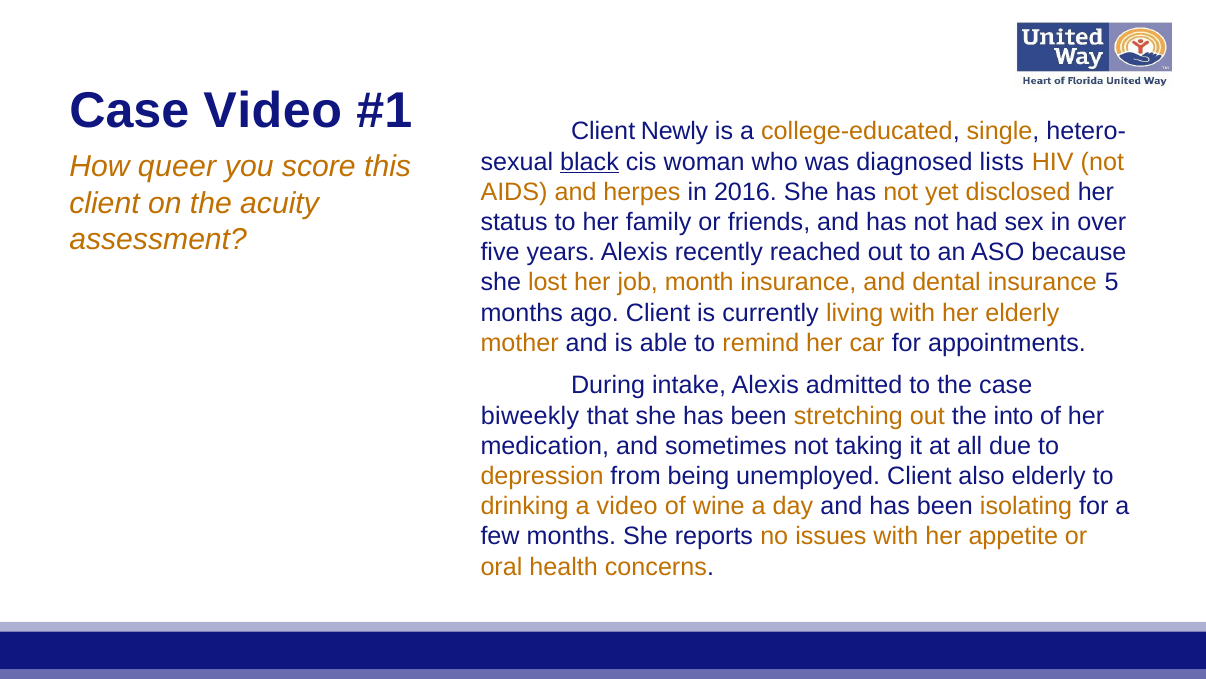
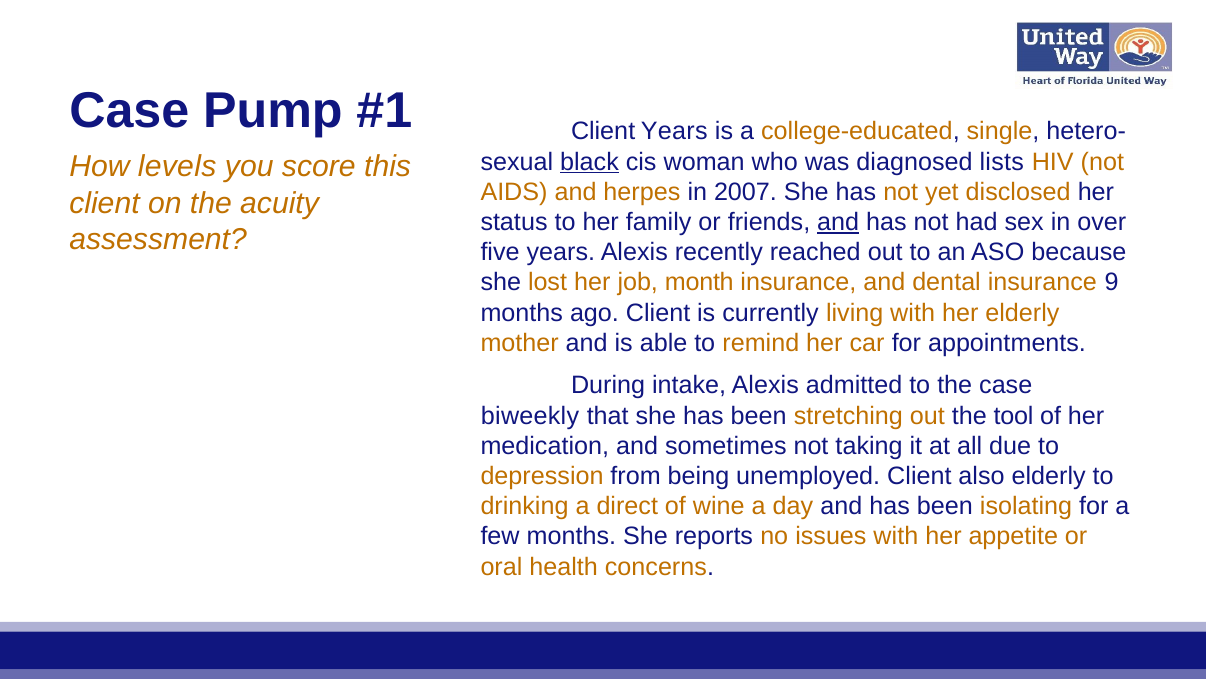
Case Video: Video -> Pump
Client Newly: Newly -> Years
queer: queer -> levels
2016: 2016 -> 2007
and at (838, 222) underline: none -> present
5: 5 -> 9
into: into -> tool
a video: video -> direct
